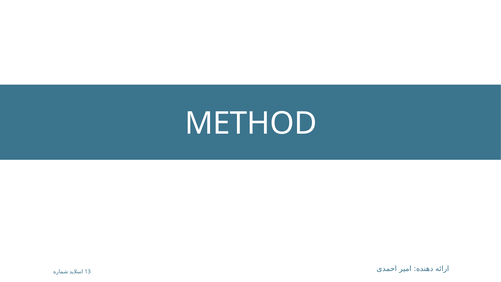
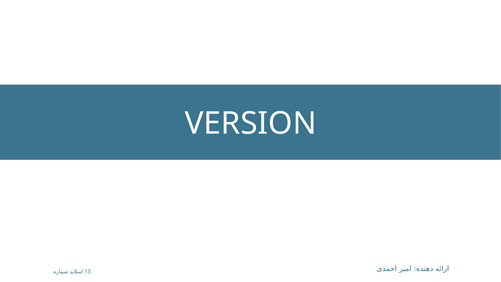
METHOD: METHOD -> VERSION
